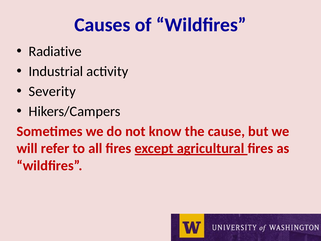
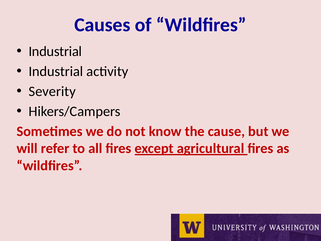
Radiative at (55, 51): Radiative -> Industrial
